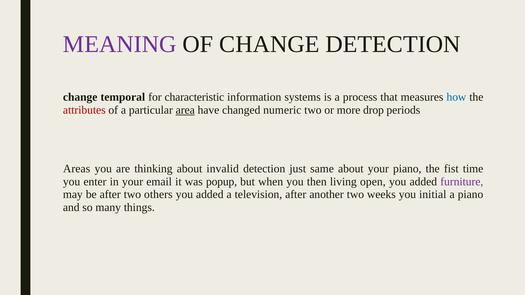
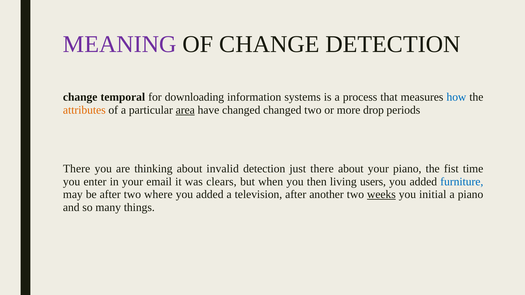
characteristic: characteristic -> downloading
attributes colour: red -> orange
changed numeric: numeric -> changed
Areas at (77, 169): Areas -> There
just same: same -> there
popup: popup -> clears
open: open -> users
furniture colour: purple -> blue
others: others -> where
weeks underline: none -> present
